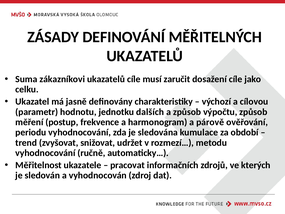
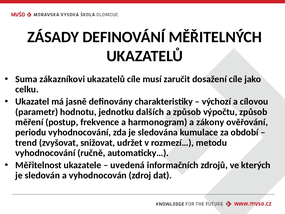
párově: párově -> zákony
pracovat: pracovat -> uvedená
